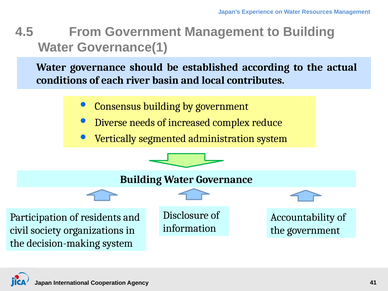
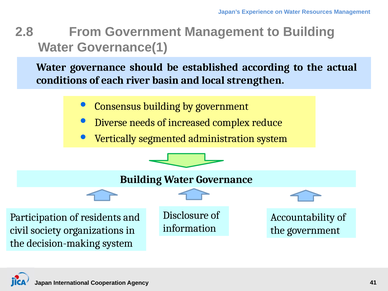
4.5: 4.5 -> 2.8
contributes: contributes -> strengthen
